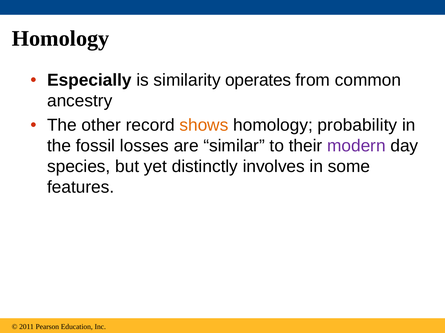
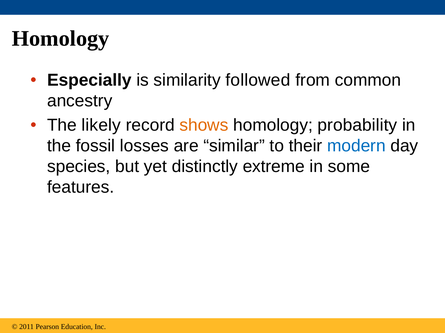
operates: operates -> followed
other: other -> likely
modern colour: purple -> blue
involves: involves -> extreme
